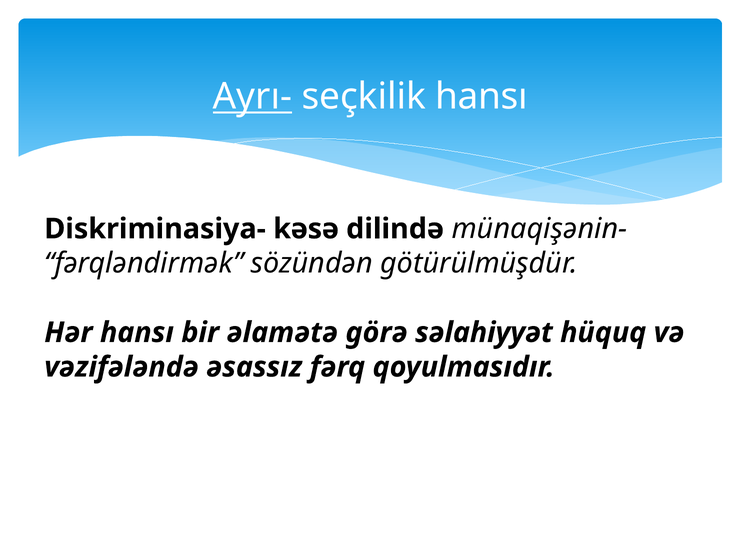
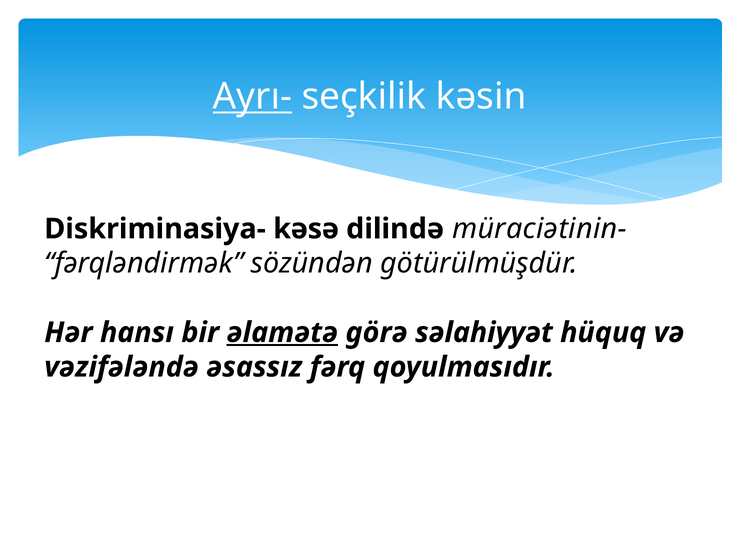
seçkilik hansı: hansı -> kəsin
münaqişənin-: münaqişənin- -> müraciətinin-
əlamətə underline: none -> present
